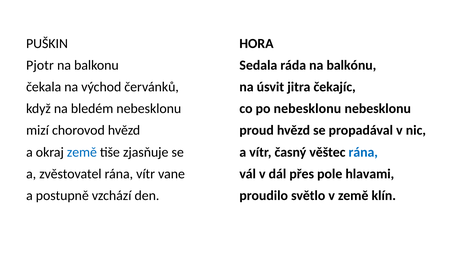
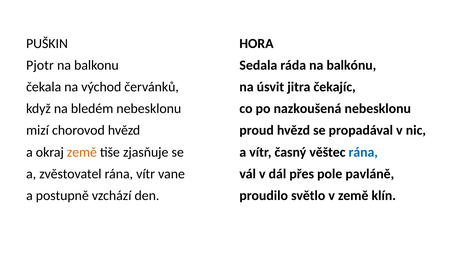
po nebesklonu: nebesklonu -> nazkoušená
země at (82, 152) colour: blue -> orange
hlavami: hlavami -> pavláně
